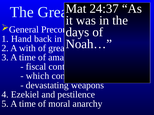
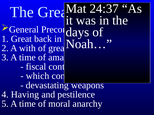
1 Hand: Hand -> Great
Ezekiel: Ezekiel -> Having
